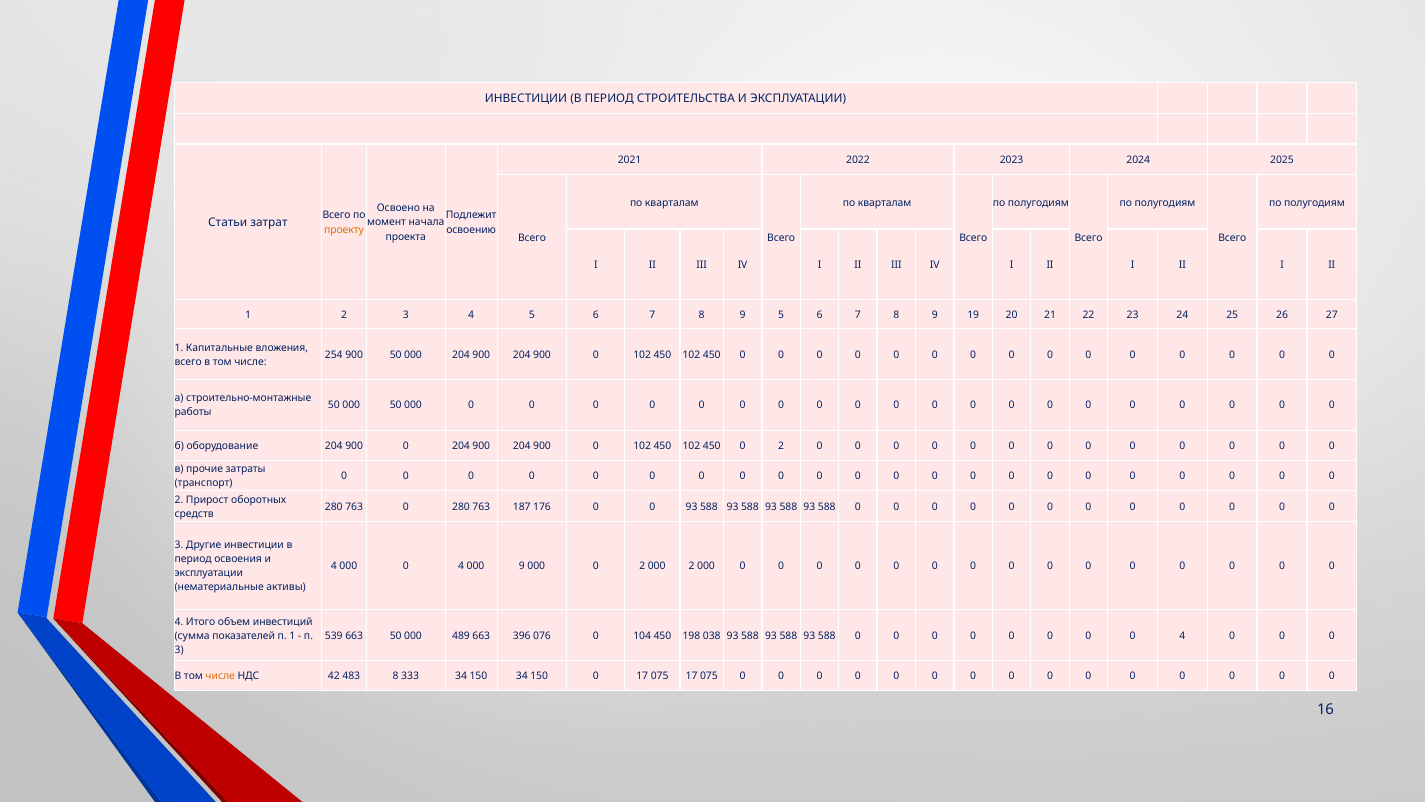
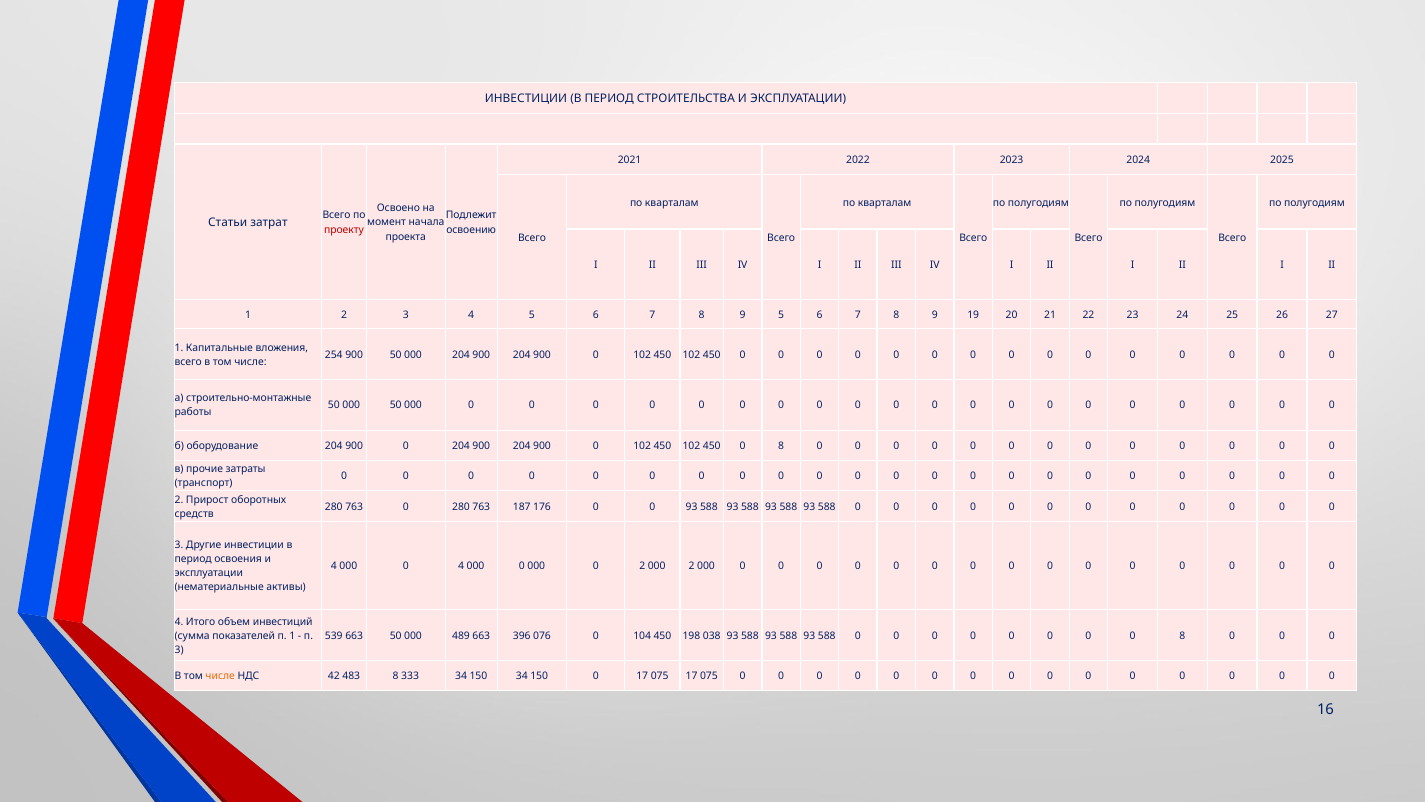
проекту colour: orange -> red
450 0 2: 2 -> 8
0 4 000 9: 9 -> 0
4 at (1182, 636): 4 -> 8
